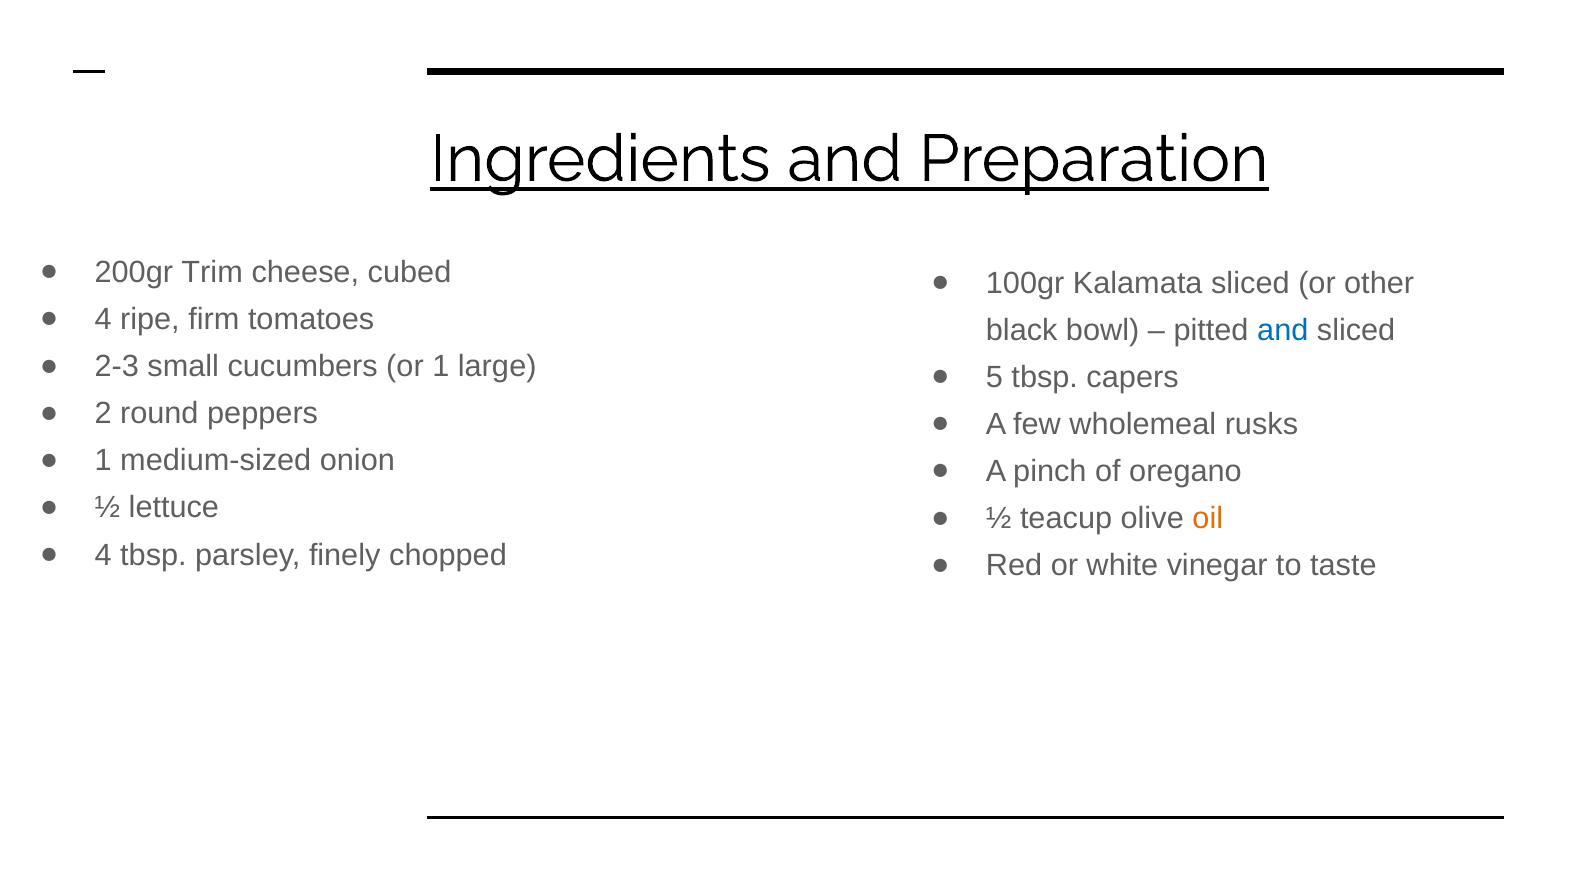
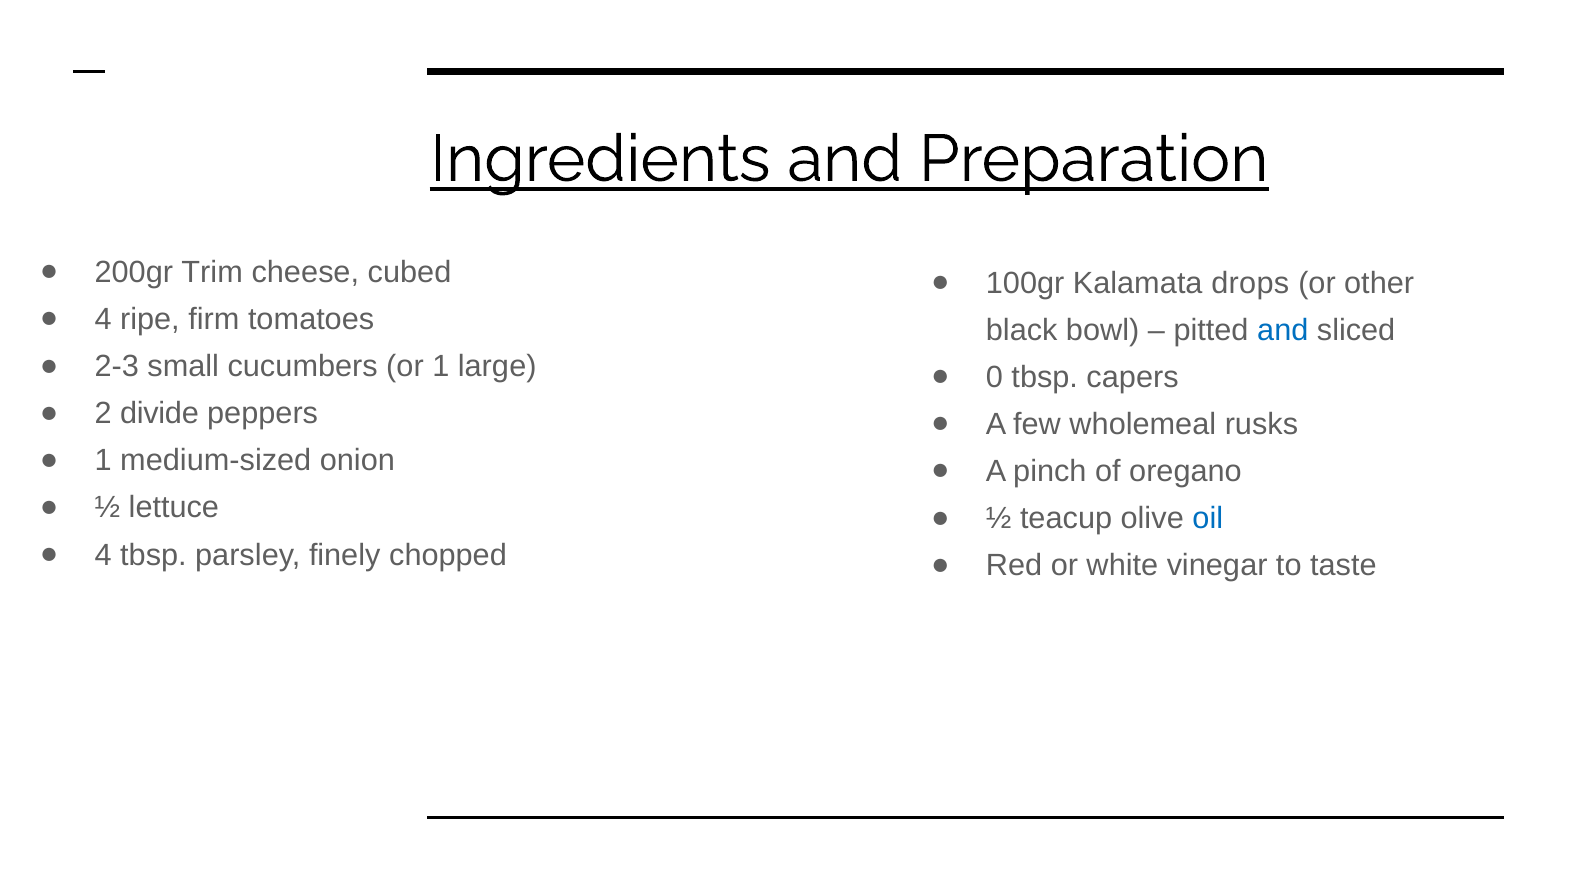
Kalamata sliced: sliced -> drops
5: 5 -> 0
round: round -> divide
oil colour: orange -> blue
